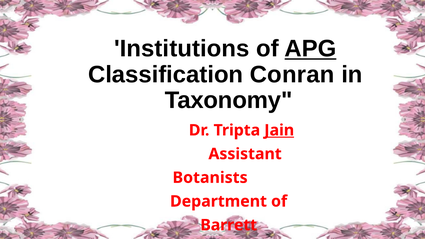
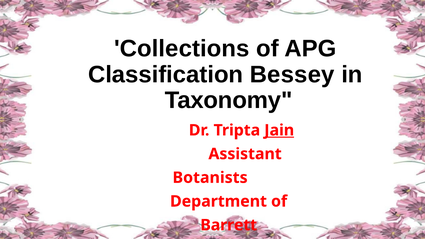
Institutions: Institutions -> Collections
APG underline: present -> none
Conran: Conran -> Bessey
